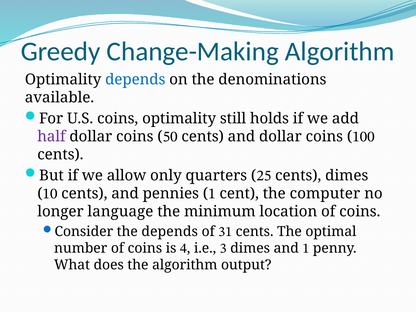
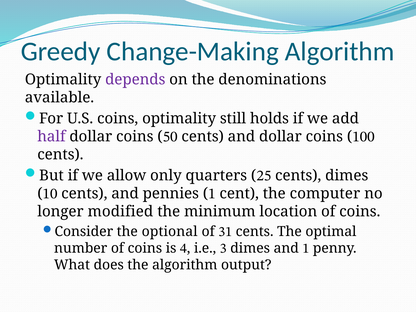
depends at (135, 80) colour: blue -> purple
language: language -> modified
the depends: depends -> optional
